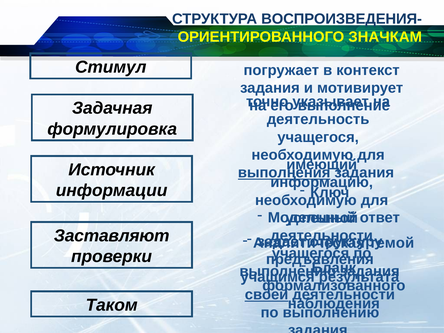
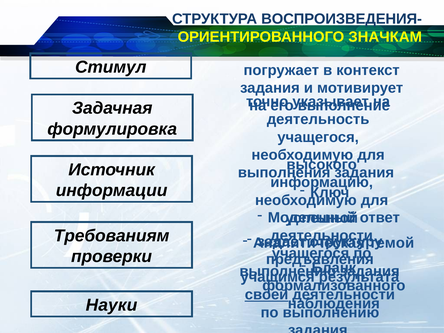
имеющий: имеющий -> высокого
выполнения underline: present -> none
Заставляют: Заставляют -> Требованиям
Таком: Таком -> Науки
